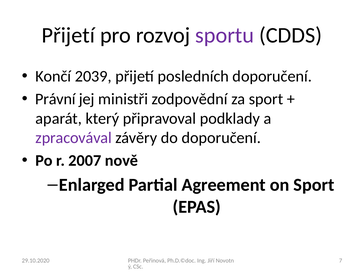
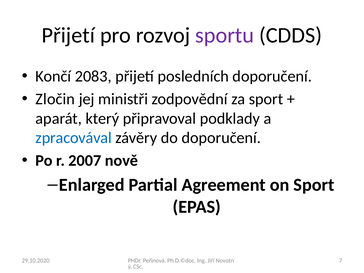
2039: 2039 -> 2083
Právní: Právní -> Zločin
zpracovával colour: purple -> blue
